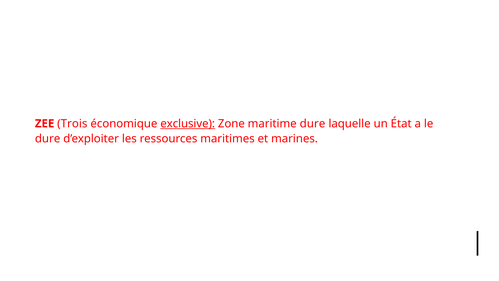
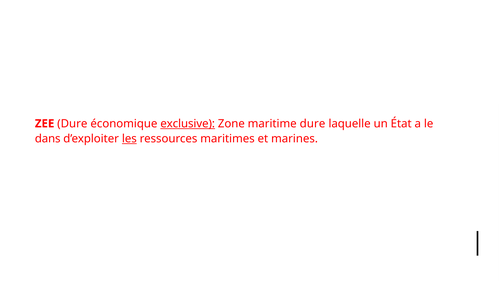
ZEE Trois: Trois -> Dure
dure at (48, 139): dure -> dans
les underline: none -> present
